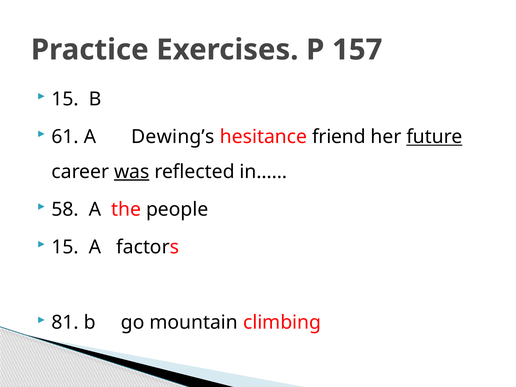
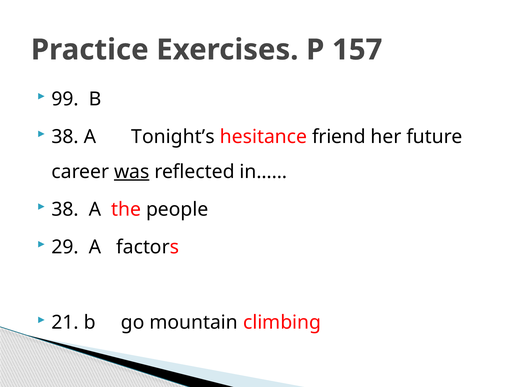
15 at (65, 99): 15 -> 99
61 at (65, 137): 61 -> 38
Dewing’s: Dewing’s -> Tonight’s
future underline: present -> none
58 at (65, 209): 58 -> 38
15 at (65, 247): 15 -> 29
81: 81 -> 21
